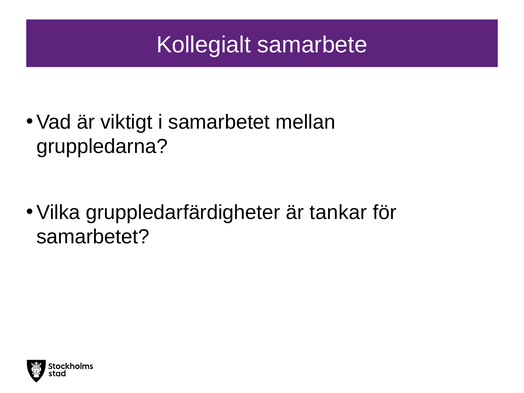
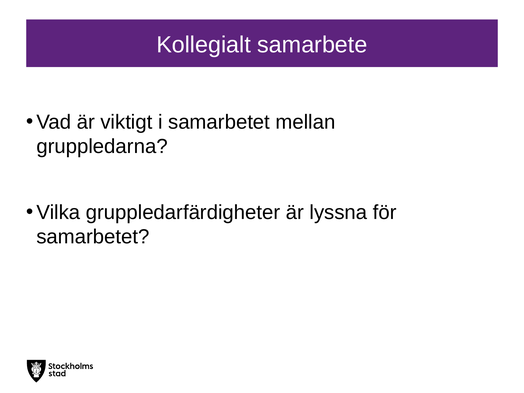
tankar: tankar -> lyssna
